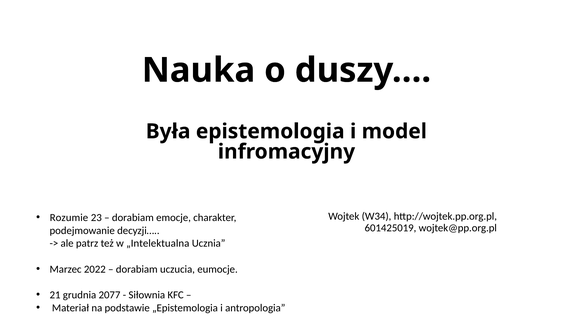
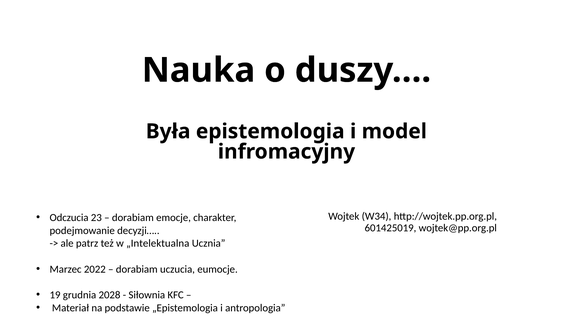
Rozumie: Rozumie -> Odczucia
21: 21 -> 19
2077: 2077 -> 2028
